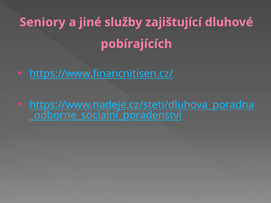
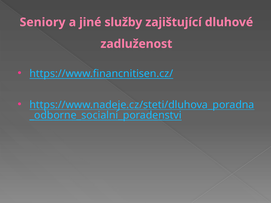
pobírajících: pobírajících -> zadluženost
